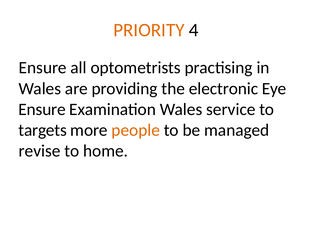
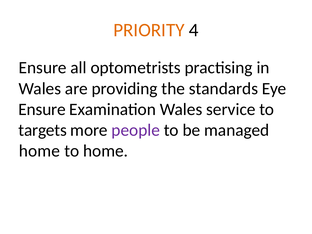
electronic: electronic -> standards
people colour: orange -> purple
revise at (40, 151): revise -> home
